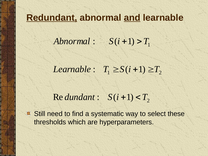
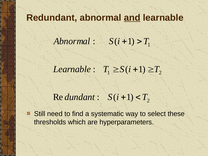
Redundant underline: present -> none
